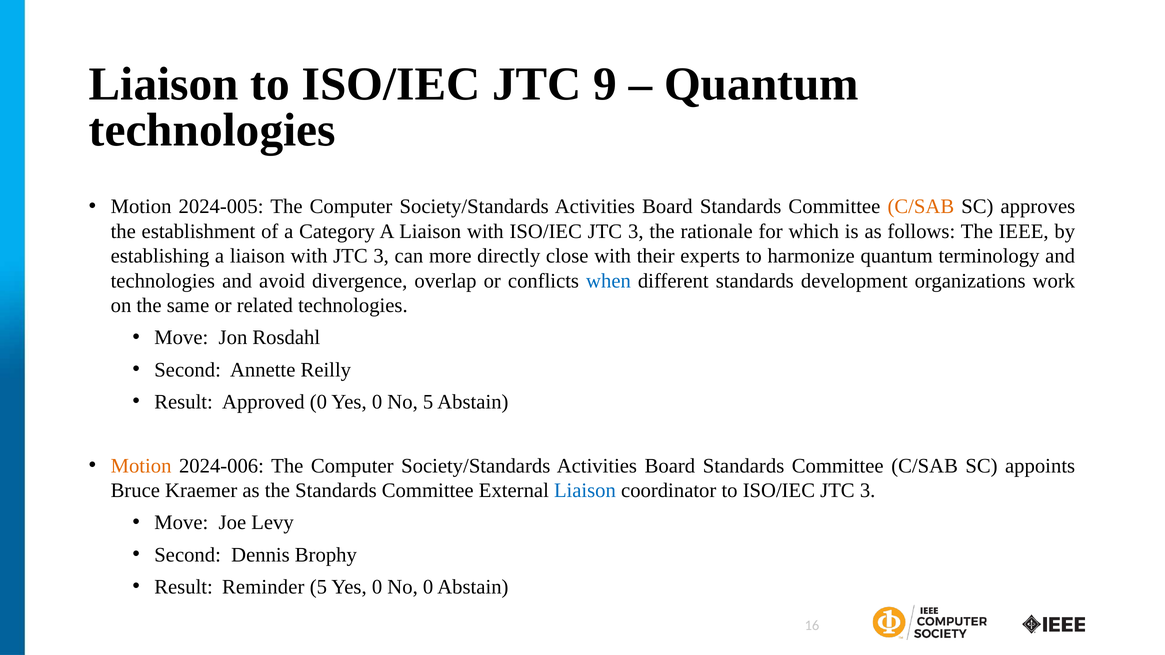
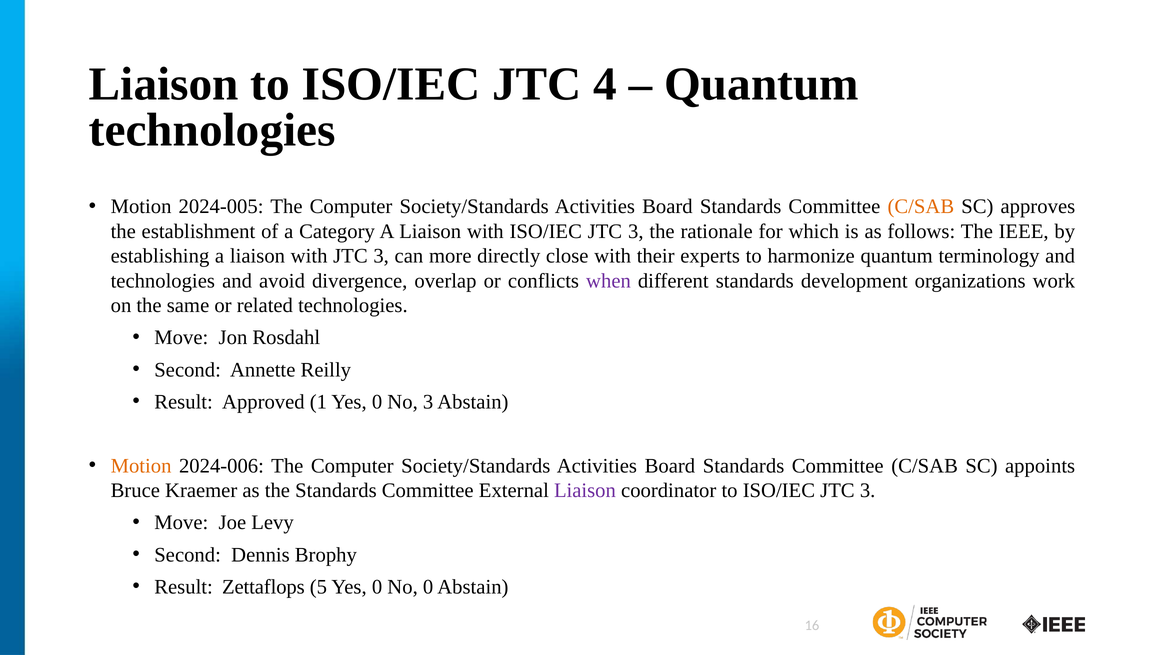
9: 9 -> 4
when colour: blue -> purple
Approved 0: 0 -> 1
No 5: 5 -> 3
Liaison at (585, 491) colour: blue -> purple
Reminder: Reminder -> Zettaflops
